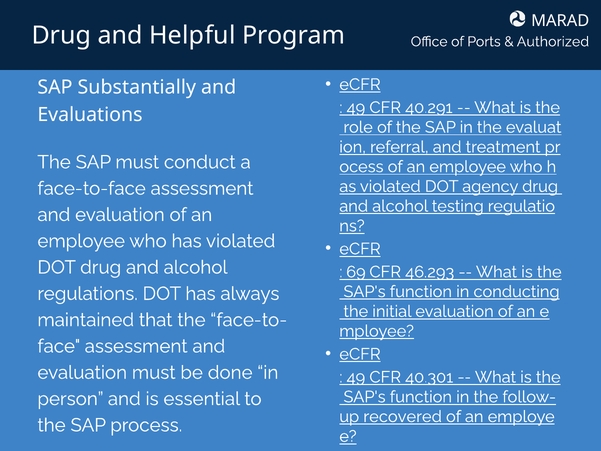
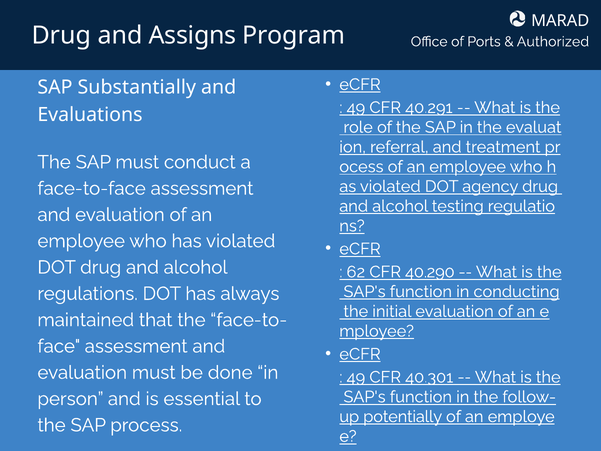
Helpful: Helpful -> Assigns
69: 69 -> 62
46.293: 46.293 -> 40.290
recovered: recovered -> potentially
